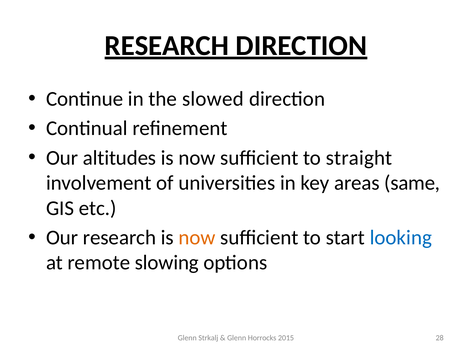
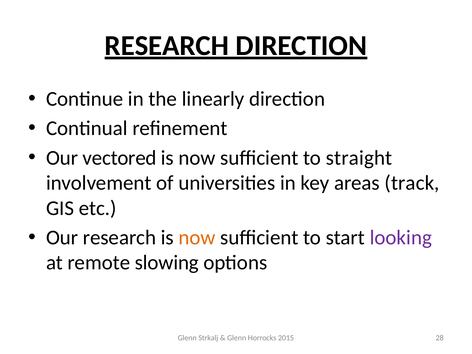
slowed: slowed -> linearly
altitudes: altitudes -> vectored
same: same -> track
looking colour: blue -> purple
